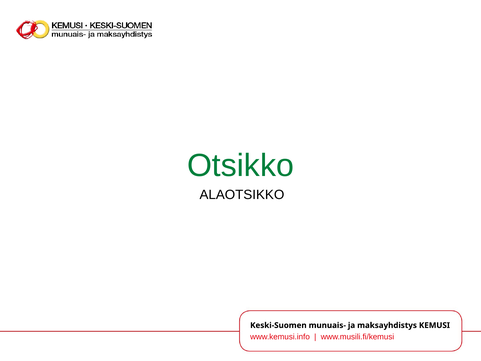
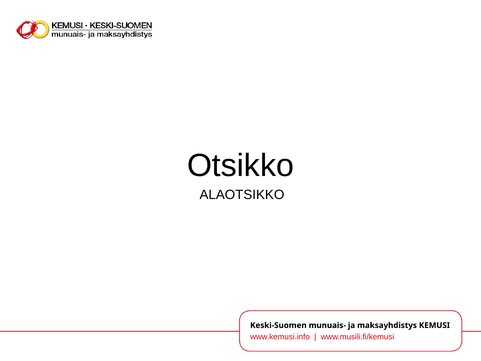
Otsikko colour: green -> black
